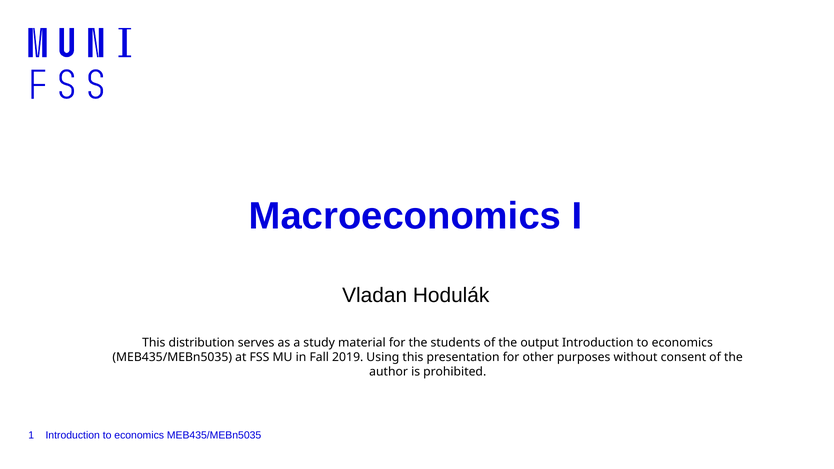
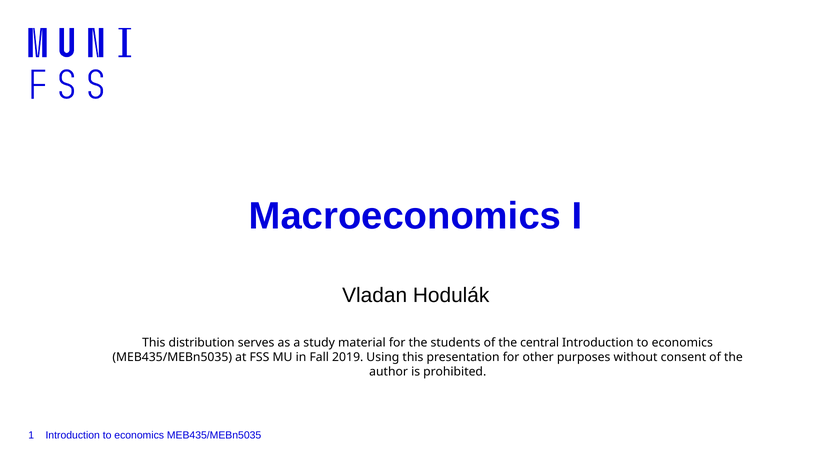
output: output -> central
